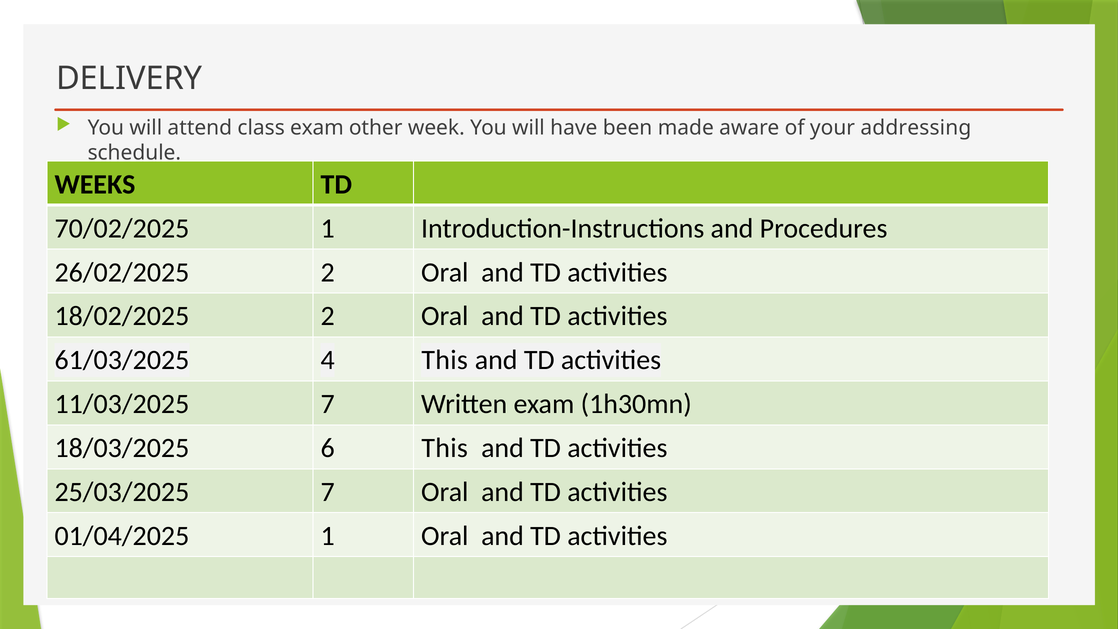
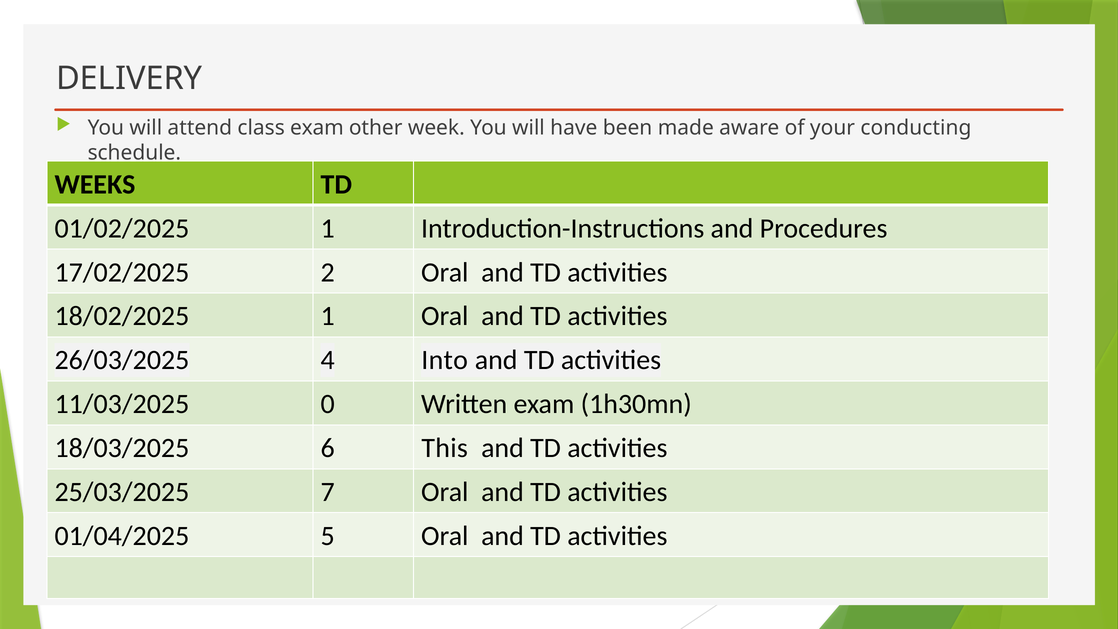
addressing: addressing -> conducting
70/02/2025: 70/02/2025 -> 01/02/2025
26/02/2025: 26/02/2025 -> 17/02/2025
18/02/2025 2: 2 -> 1
61/03/2025: 61/03/2025 -> 26/03/2025
4 This: This -> Into
11/03/2025 7: 7 -> 0
01/04/2025 1: 1 -> 5
